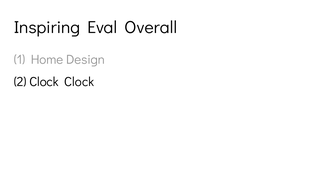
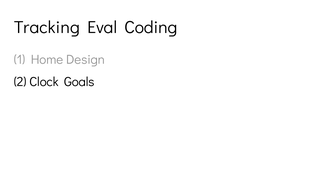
Inspiring at (47, 27): Inspiring -> Tracking
Overall: Overall -> Coding
Clock Clock: Clock -> Goals
